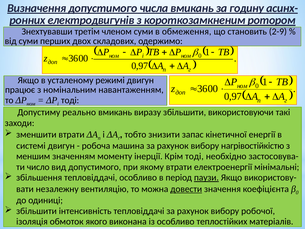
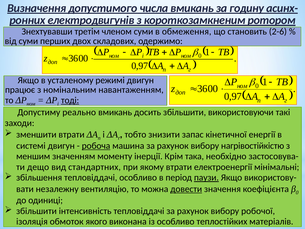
2-9: 2-9 -> 2-6
тоді at (70, 100) underline: none -> present
виразу: виразу -> досить
робоча underline: none -> present
Крім тоді: тоді -> така
число: число -> дещо
вид допустимого: допустимого -> стандартних
